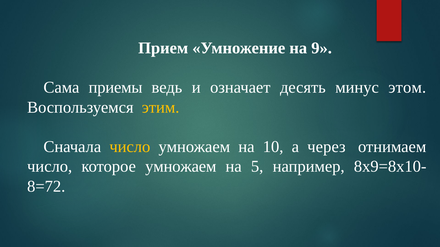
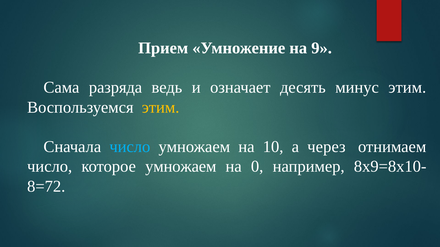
приемы: приемы -> разряда
минус этом: этом -> этим
число at (130, 147) colour: yellow -> light blue
5: 5 -> 0
